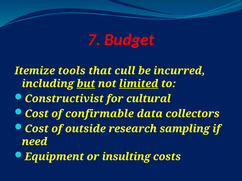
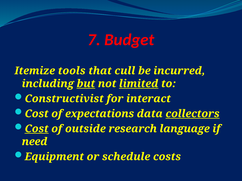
cultural: cultural -> interact
confirmable: confirmable -> expectations
collectors underline: none -> present
Cost at (37, 129) underline: none -> present
sampling: sampling -> language
insulting: insulting -> schedule
